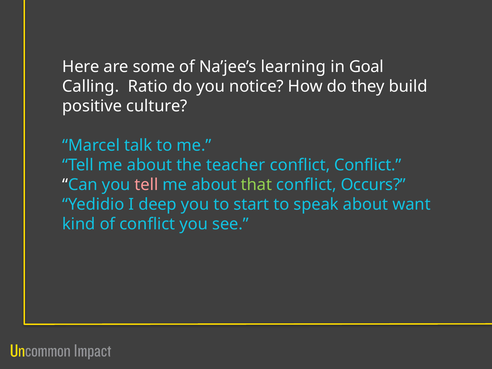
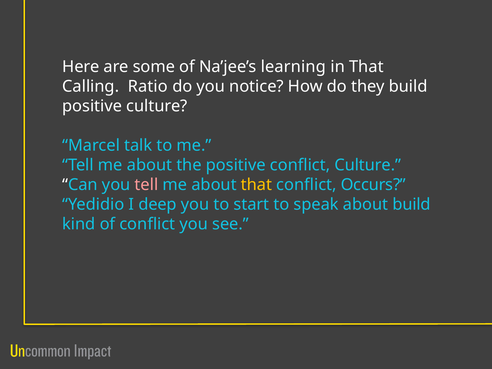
in Goal: Goal -> That
the teacher: teacher -> positive
conflict Conflict: Conflict -> Culture
that at (256, 185) colour: light green -> yellow
about want: want -> build
